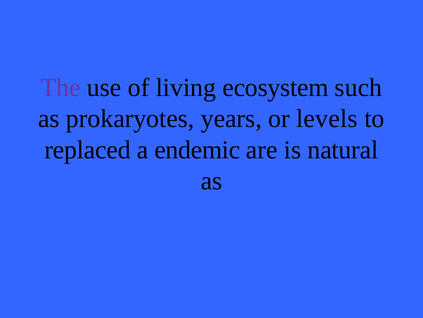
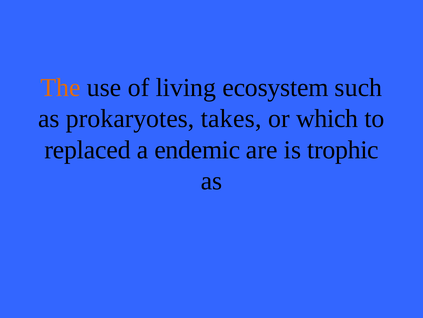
The colour: purple -> orange
years: years -> takes
levels: levels -> which
natural: natural -> trophic
